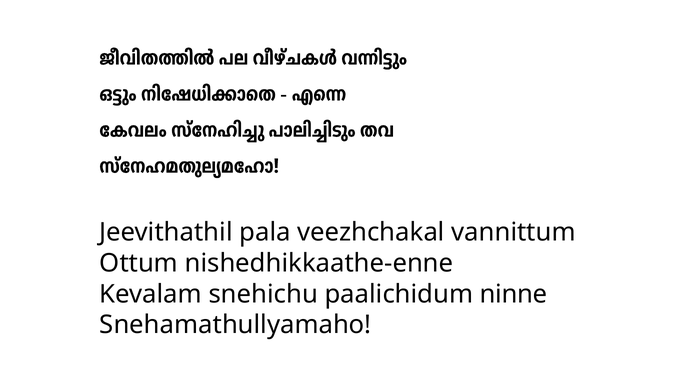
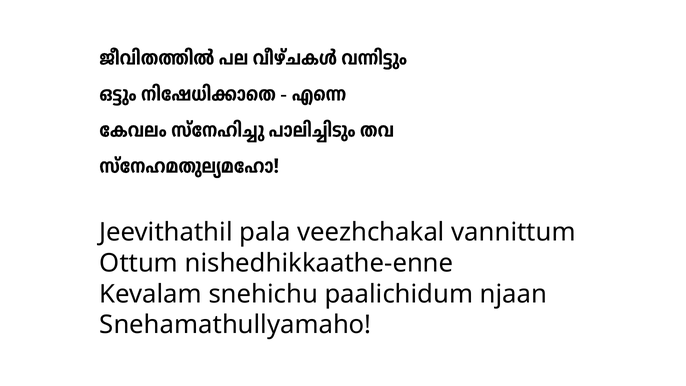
ninne: ninne -> njaan
